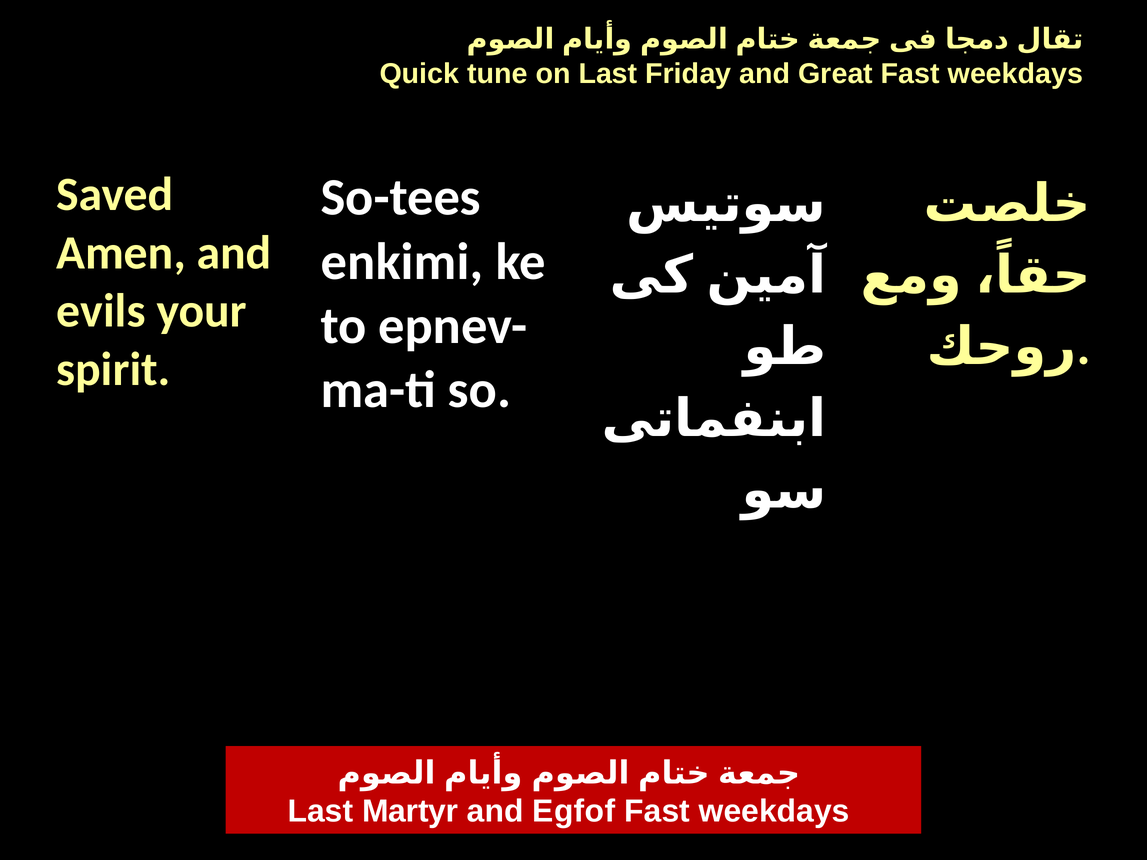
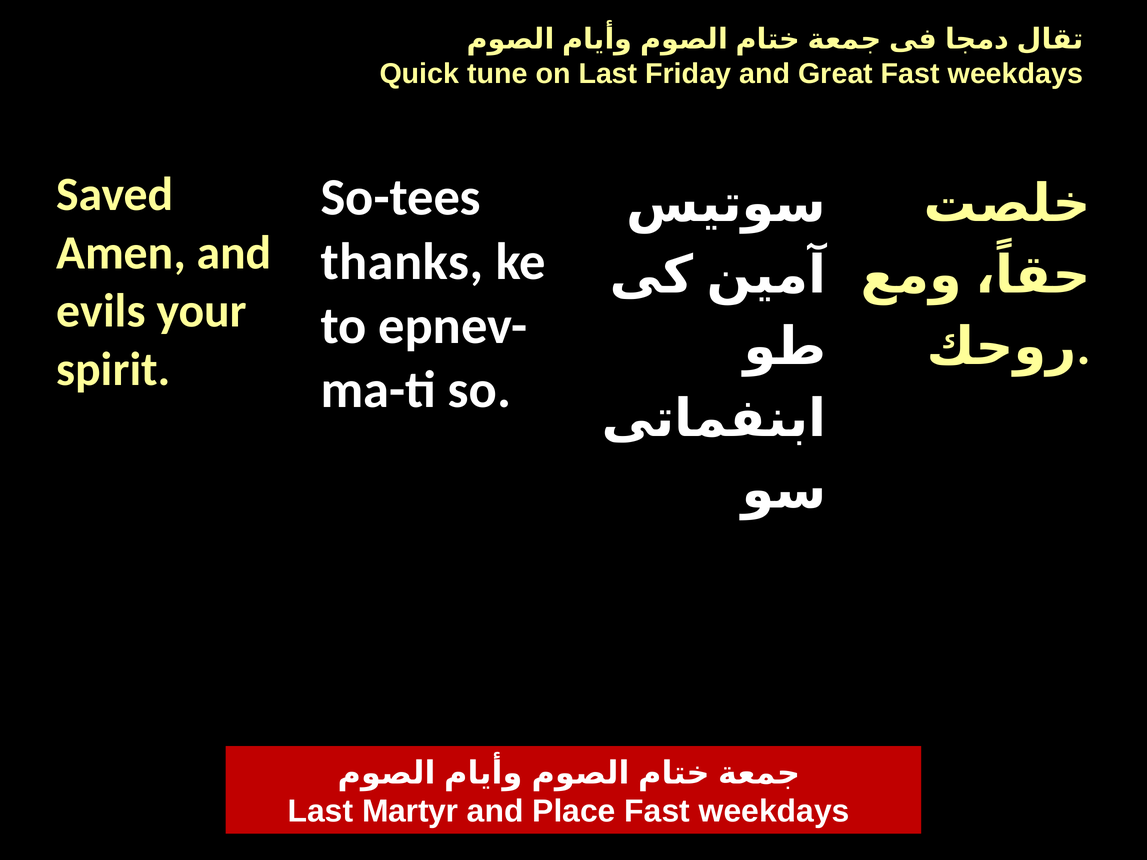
enkimi: enkimi -> thanks
Egfof: Egfof -> Place
